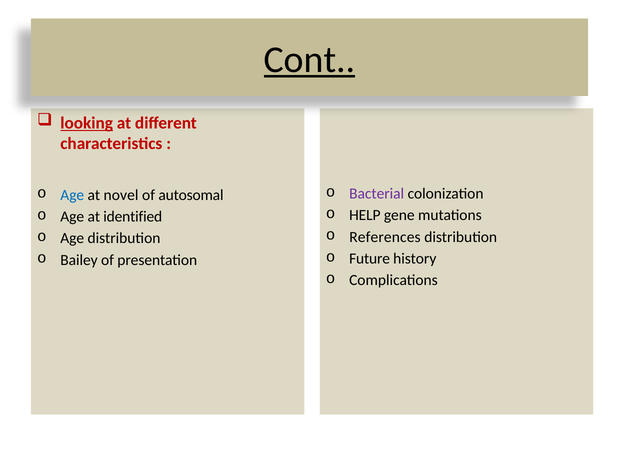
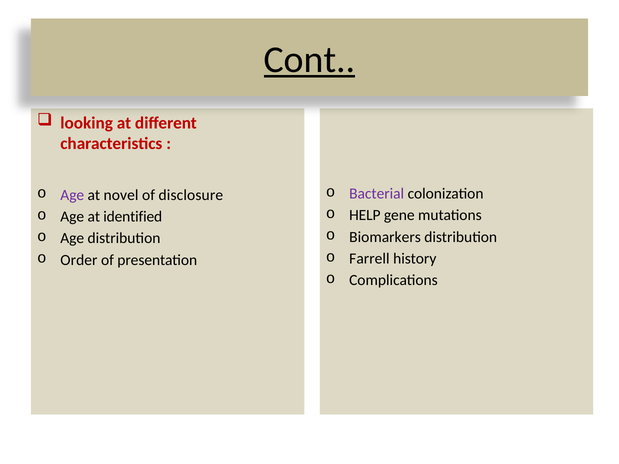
looking underline: present -> none
Age at (72, 195) colour: blue -> purple
autosomal: autosomal -> disclosure
References: References -> Biomarkers
Future: Future -> Farrell
Bailey: Bailey -> Order
